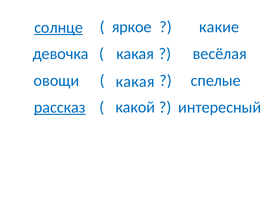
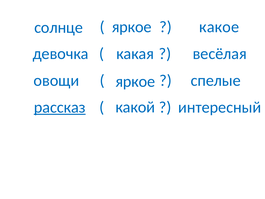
какие: какие -> какое
солнце underline: present -> none
какая at (135, 82): какая -> яркое
